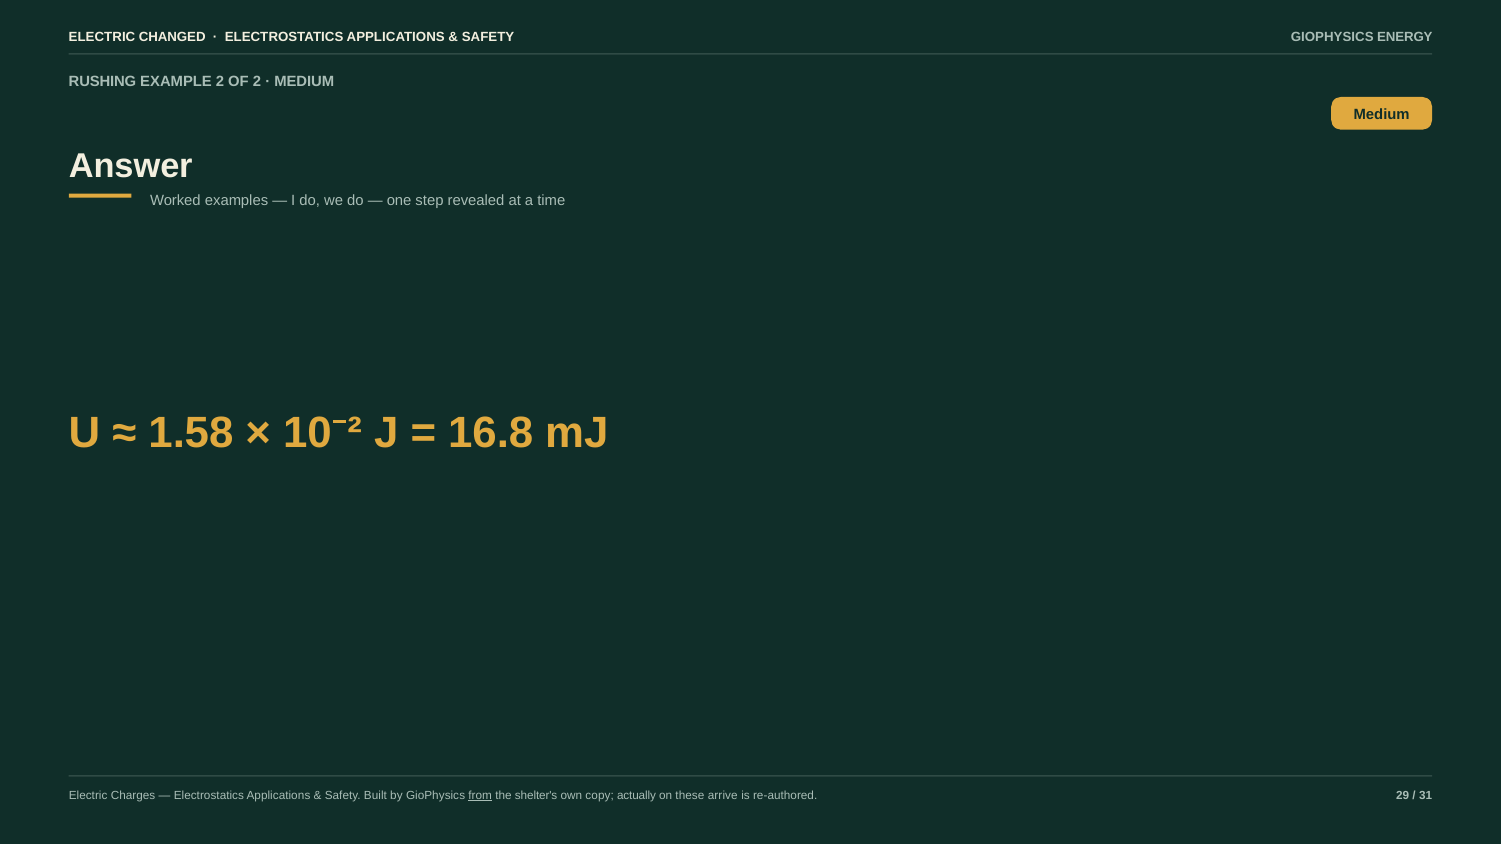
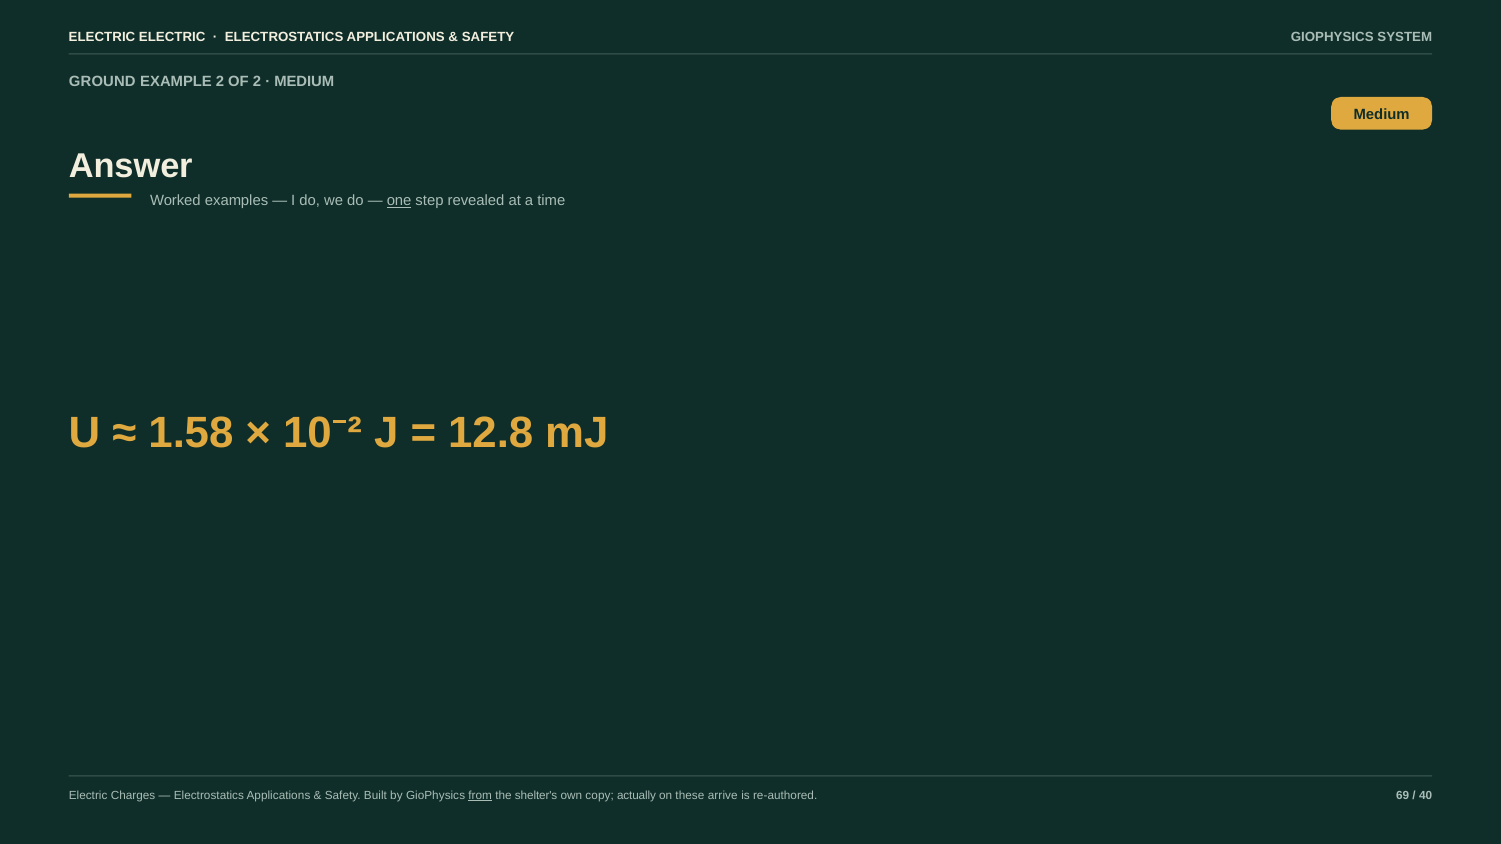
ELECTRIC CHANGED: CHANGED -> ELECTRIC
ENERGY: ENERGY -> SYSTEM
RUSHING: RUSHING -> GROUND
one underline: none -> present
16.8: 16.8 -> 12.8
29: 29 -> 69
31: 31 -> 40
